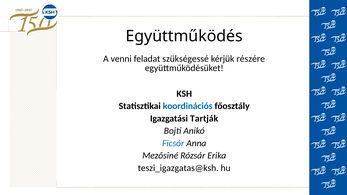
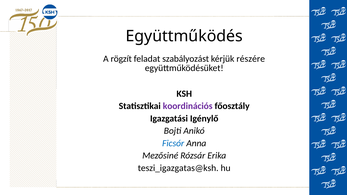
venni: venni -> rögzít
szükségessé: szükségessé -> szabályozást
koordinációs colour: blue -> purple
Tartják: Tartják -> Igénylő
